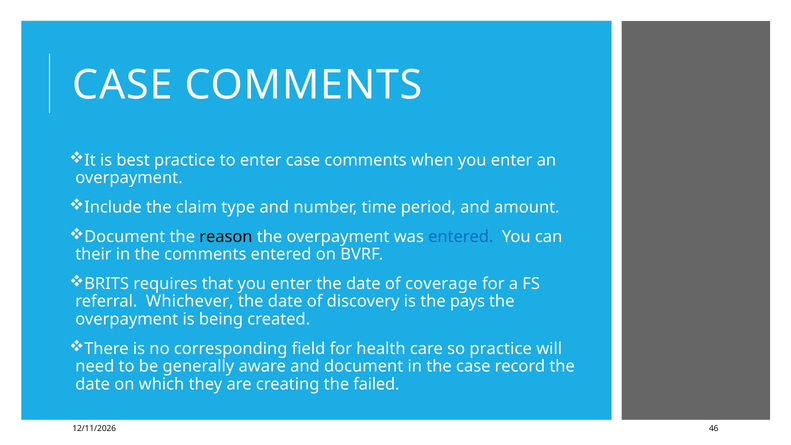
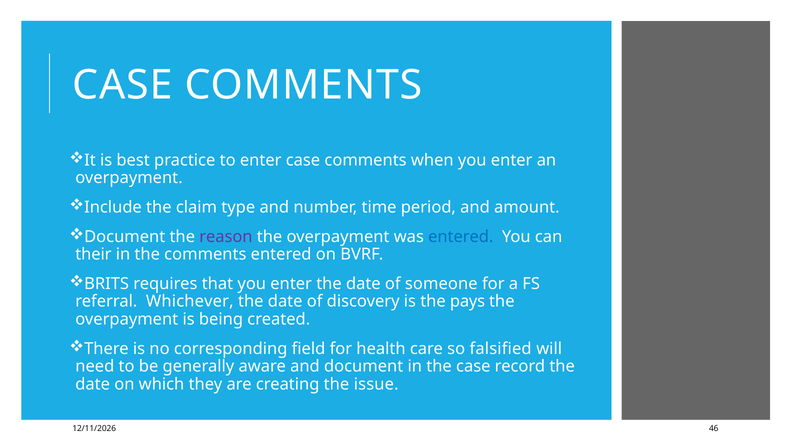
reason colour: black -> purple
coverage: coverage -> someone
so practice: practice -> falsified
failed: failed -> issue
